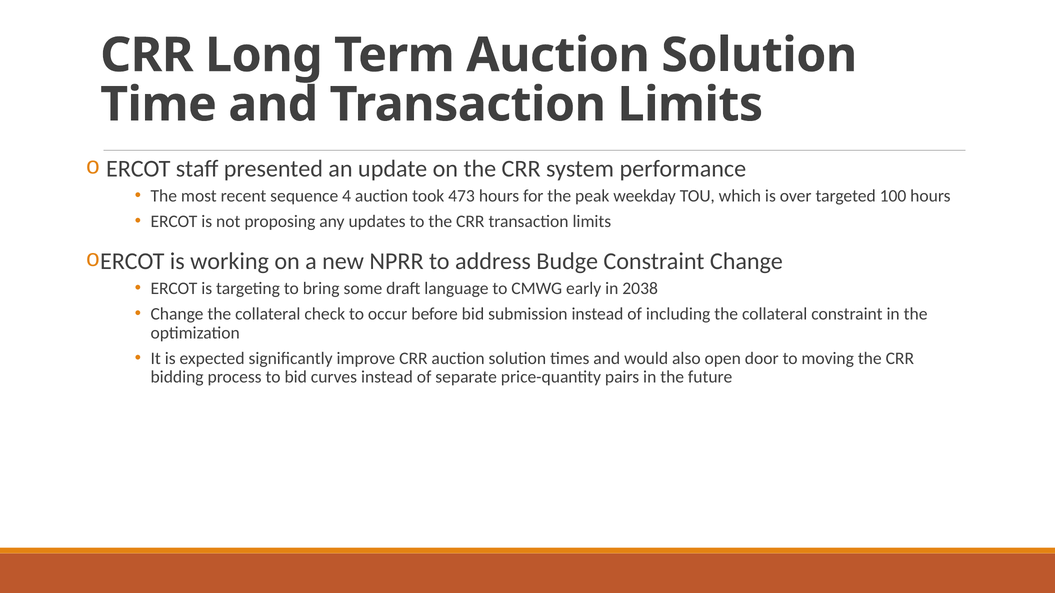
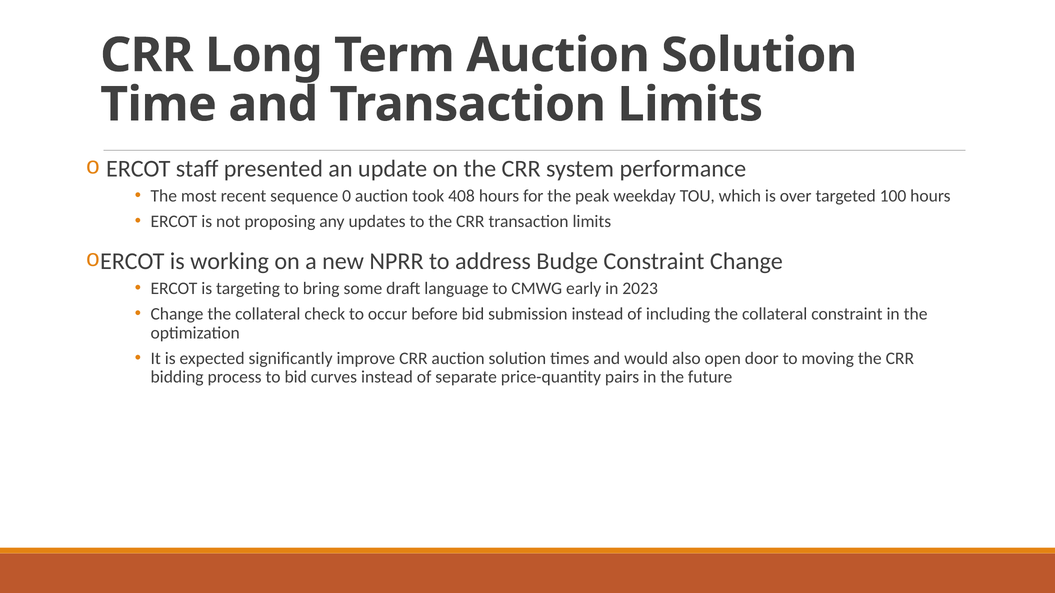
4: 4 -> 0
473: 473 -> 408
2038: 2038 -> 2023
